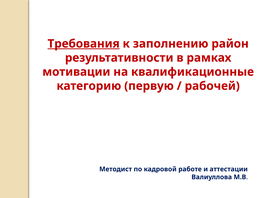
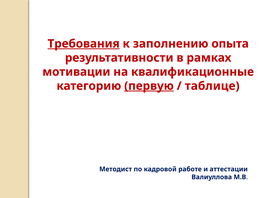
район: район -> опыта
первую underline: none -> present
рабочей: рабочей -> таблице
